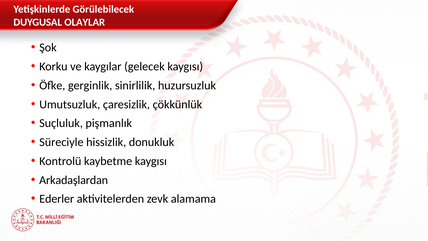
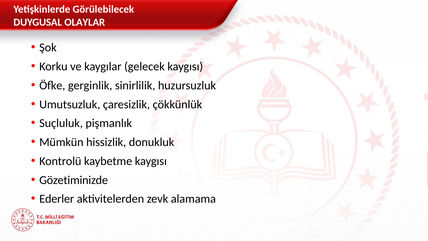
Süreciyle: Süreciyle -> Mümkün
Arkadaşlardan: Arkadaşlardan -> Gözetiminizde
